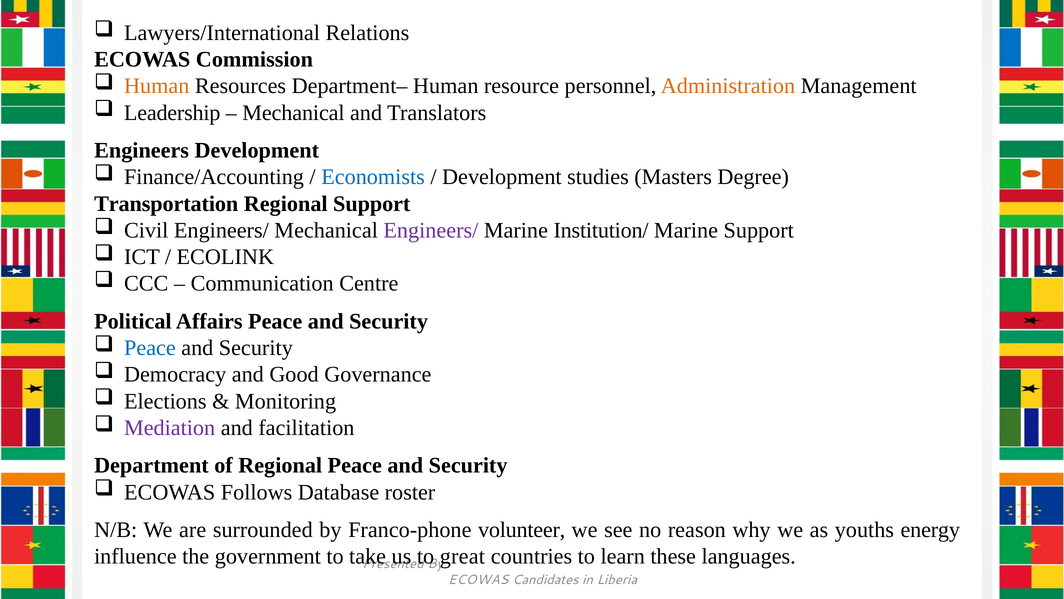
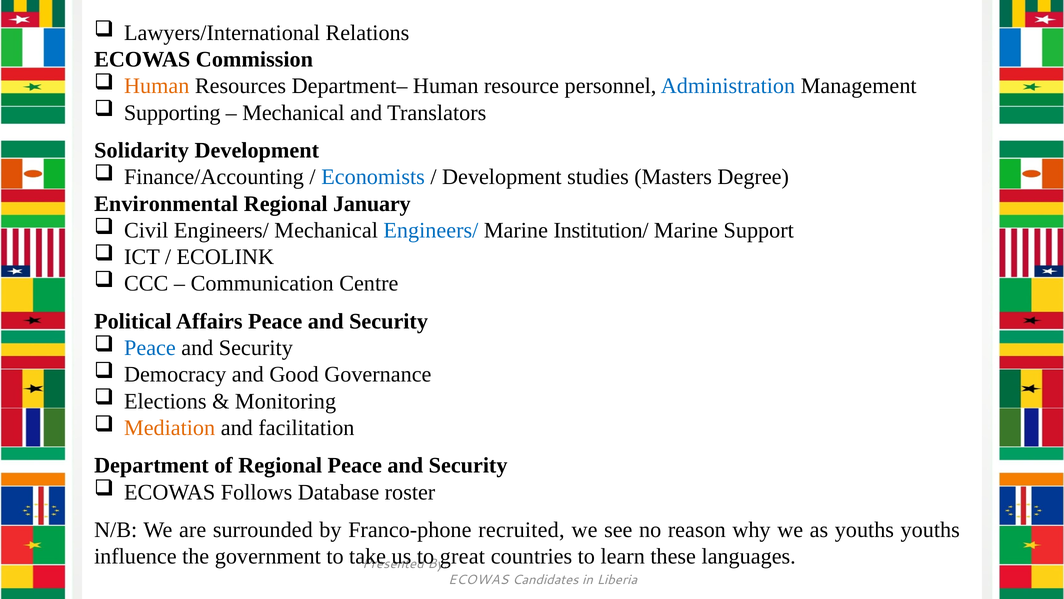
Administration colour: orange -> blue
Leadership: Leadership -> Supporting
Engineers: Engineers -> Solidarity
Transportation: Transportation -> Environmental
Regional Support: Support -> January
Engineers/ at (431, 230) colour: purple -> blue
Mediation colour: purple -> orange
volunteer: volunteer -> recruited
youths energy: energy -> youths
